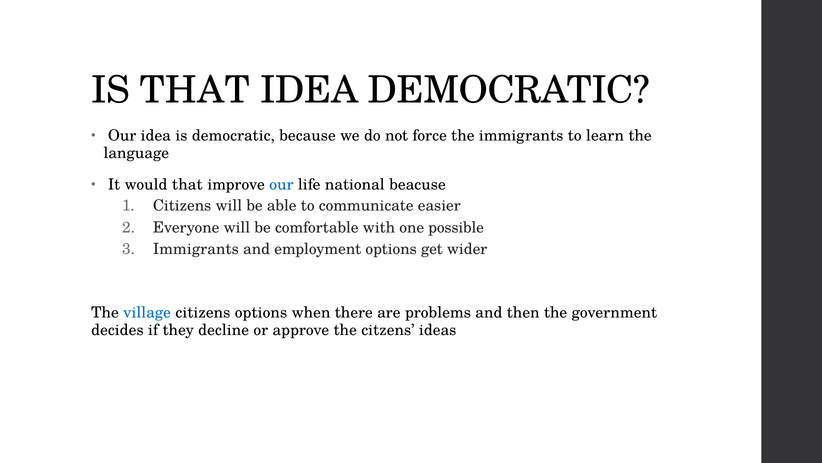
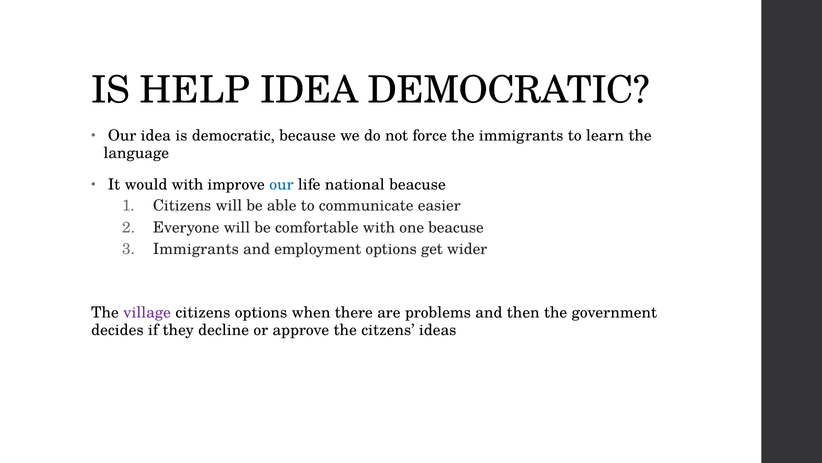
IS THAT: THAT -> HELP
would that: that -> with
one possible: possible -> beacuse
village colour: blue -> purple
